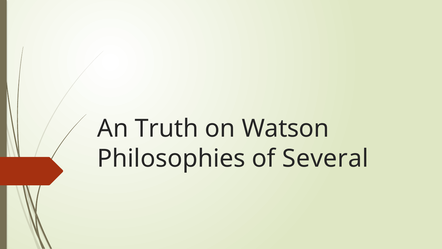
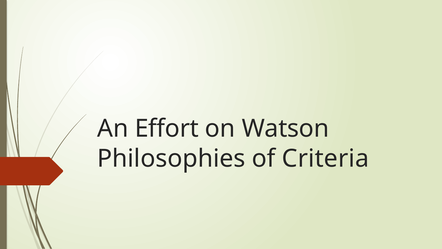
Truth: Truth -> Effort
Several: Several -> Criteria
